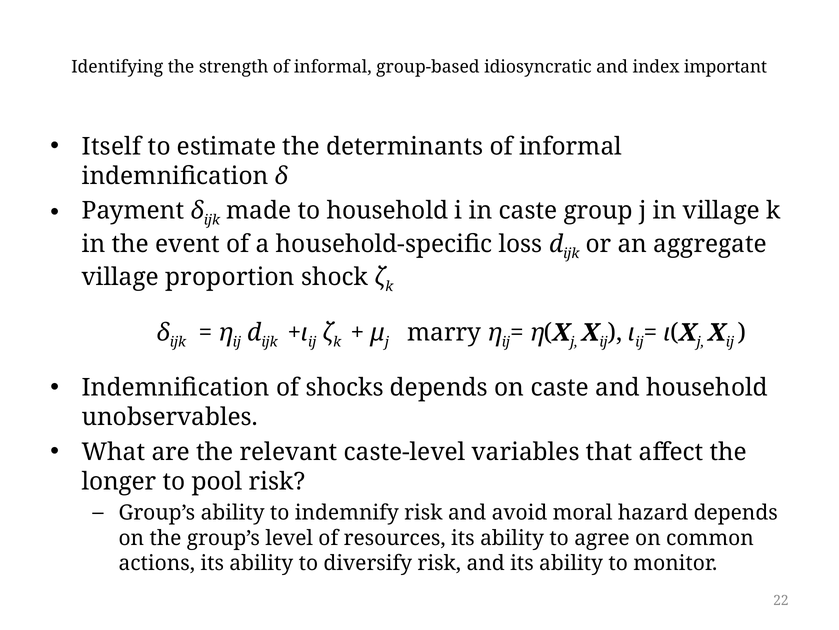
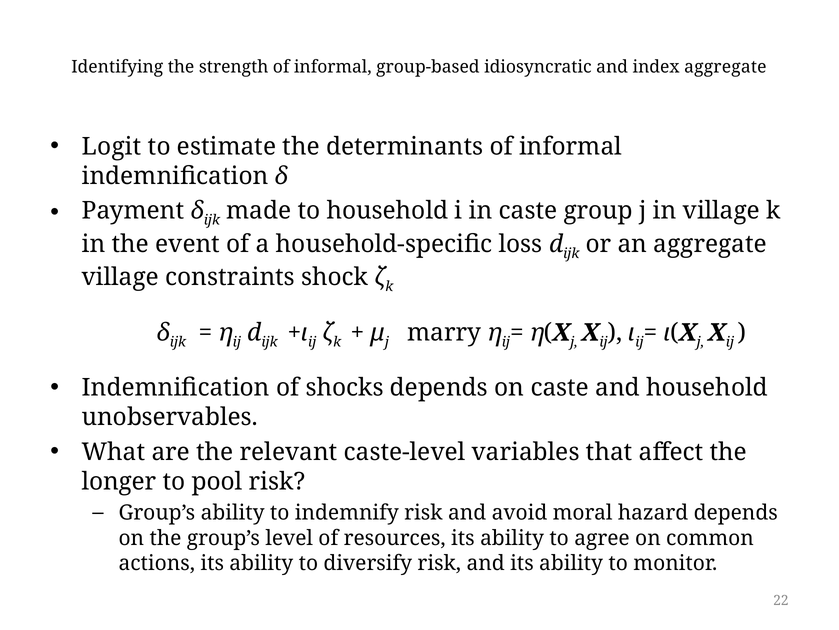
index important: important -> aggregate
Itself: Itself -> Logit
proportion: proportion -> constraints
